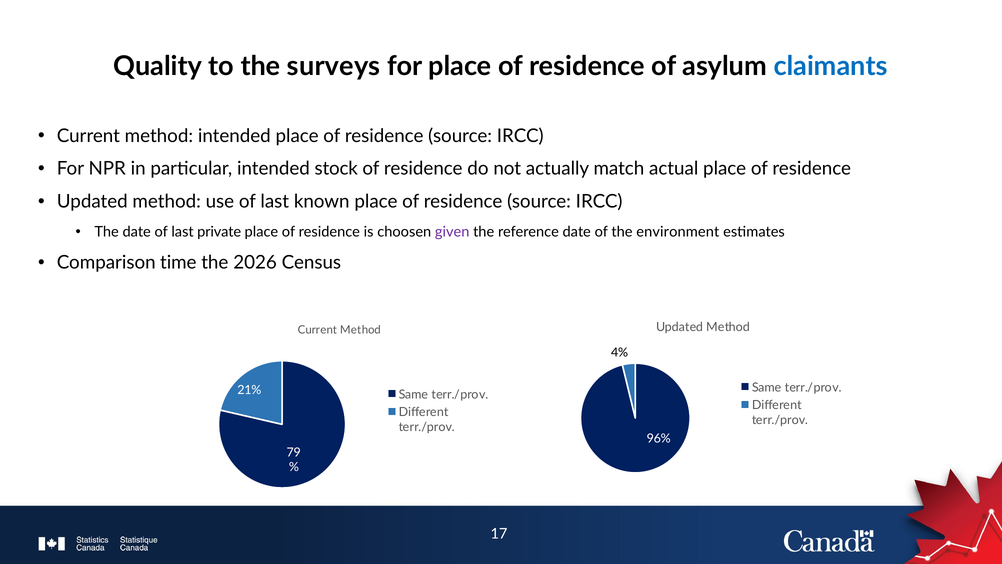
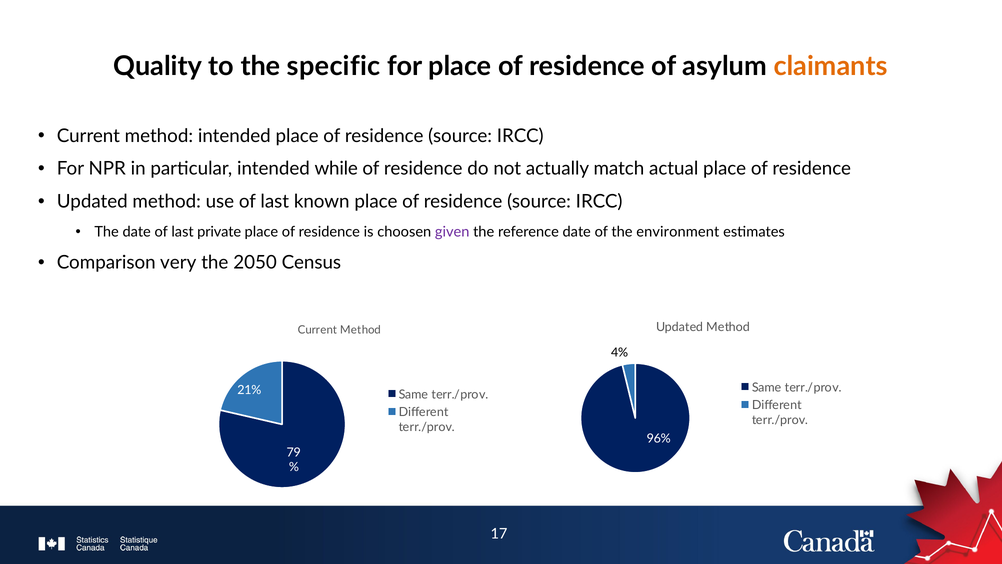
surveys: surveys -> specific
claimants colour: blue -> orange
stock: stock -> while
time: time -> very
2026: 2026 -> 2050
